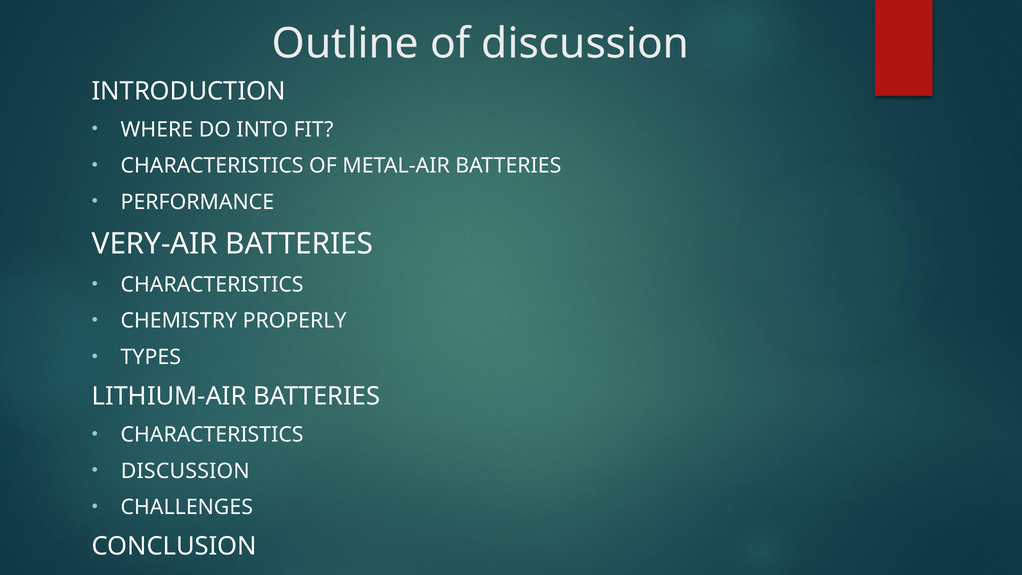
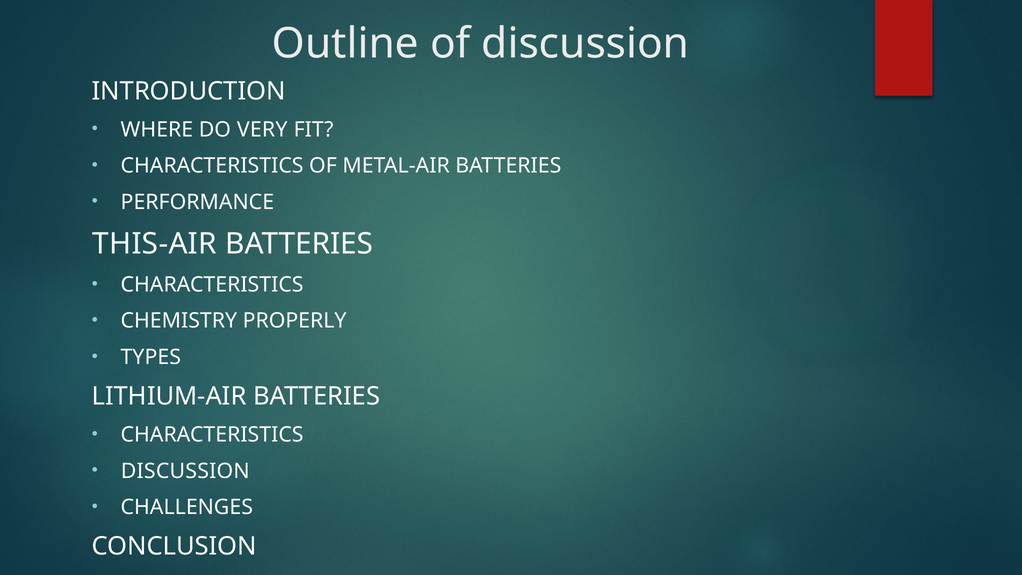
INTO: INTO -> VERY
VERY-AIR: VERY-AIR -> THIS-AIR
